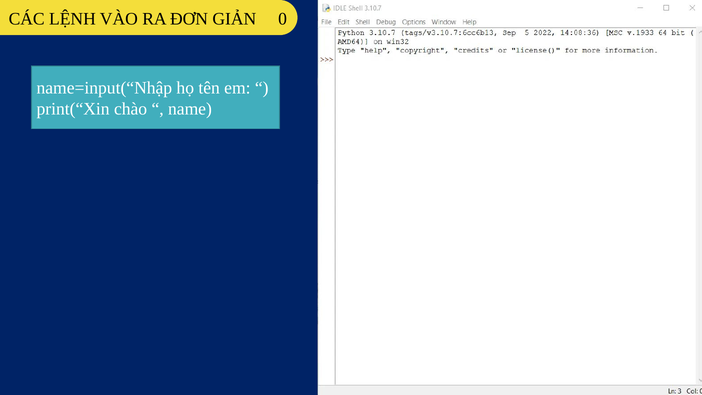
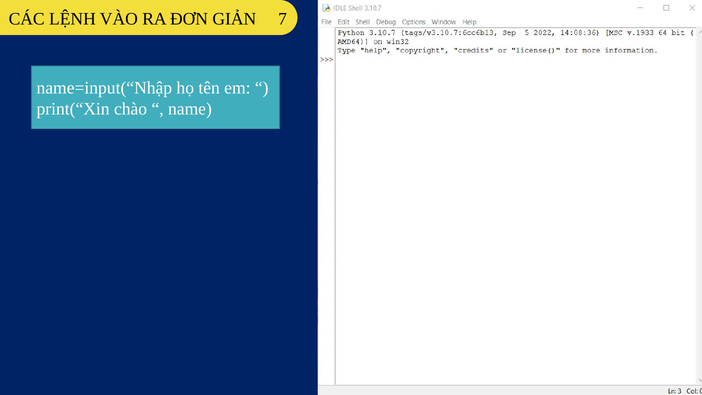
0: 0 -> 7
